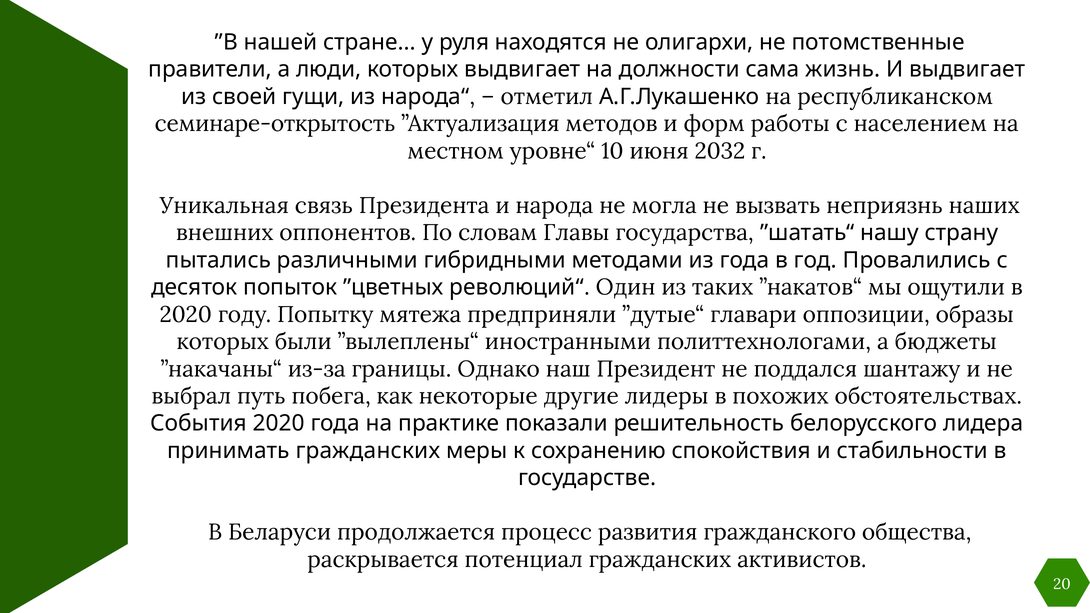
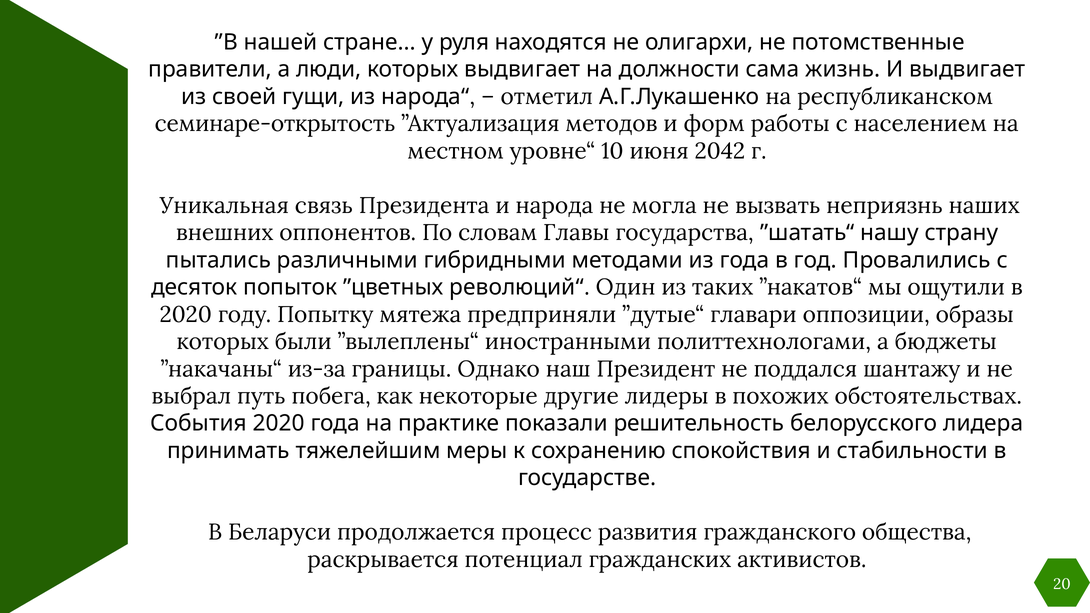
2032: 2032 -> 2042
принимать гражданских: гражданских -> тяжелейшим
